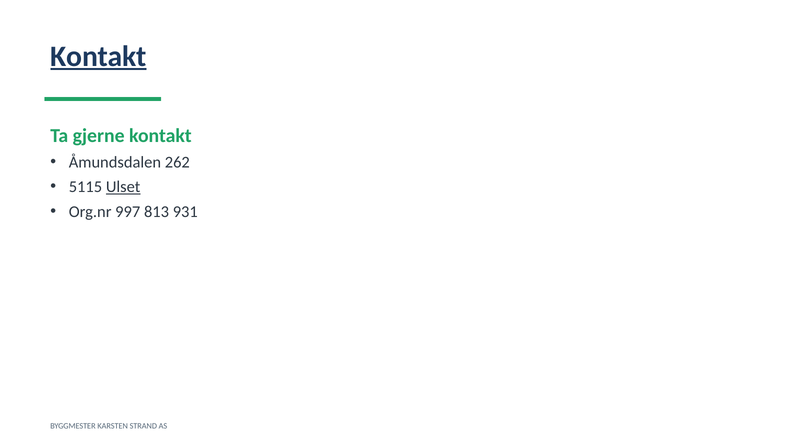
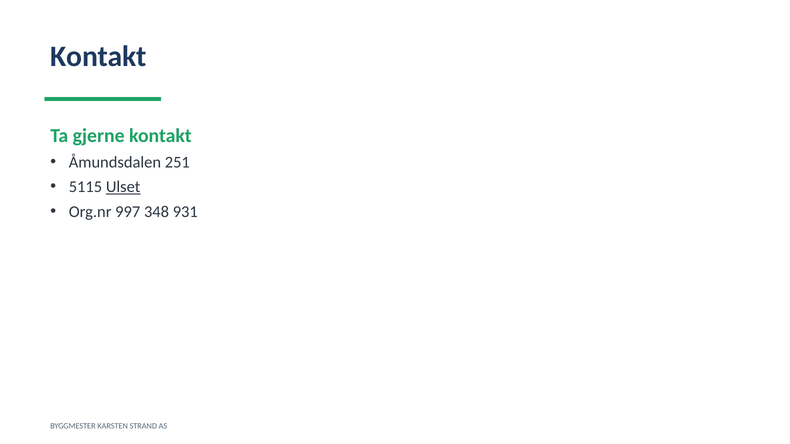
Kontakt at (98, 56) underline: present -> none
262: 262 -> 251
813: 813 -> 348
